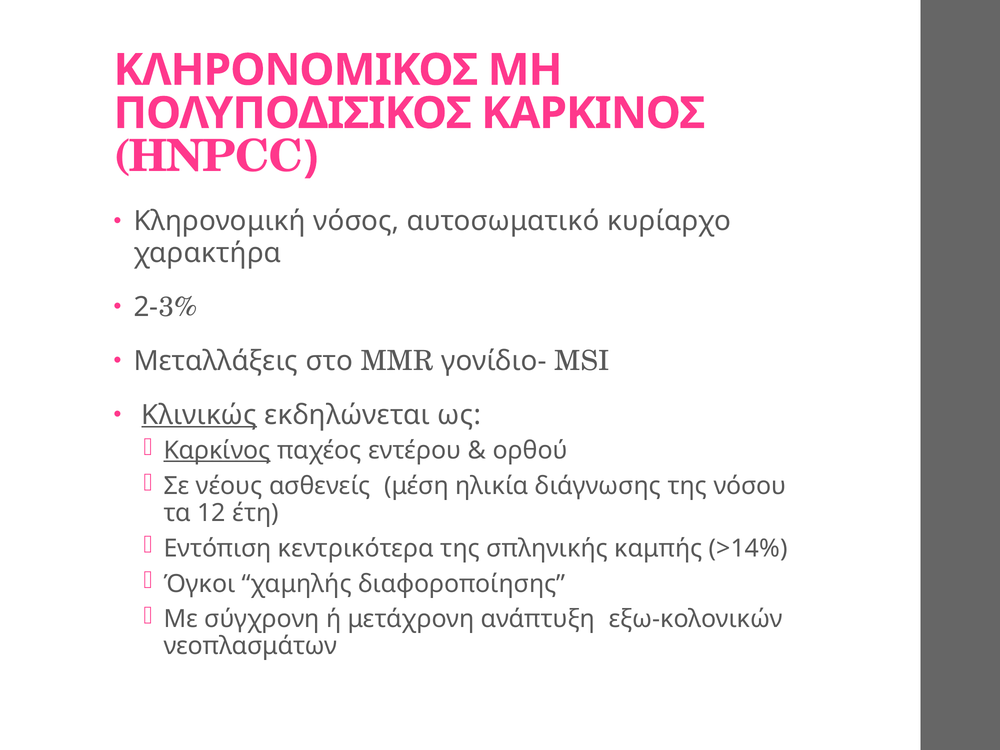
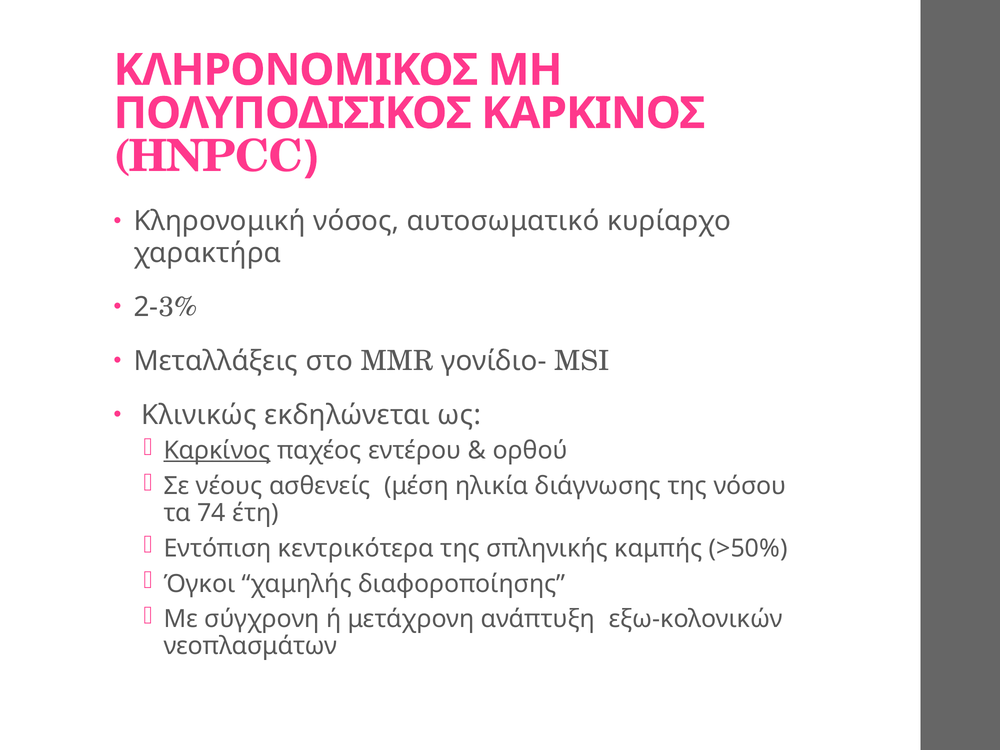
Κλινικώς underline: present -> none
12: 12 -> 74
>14%: >14% -> >50%
